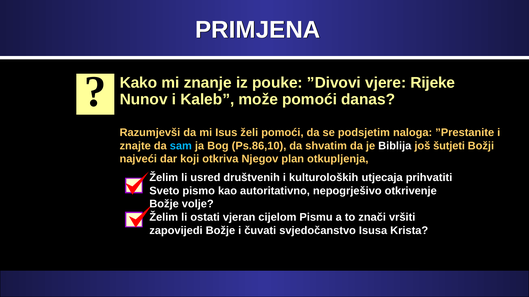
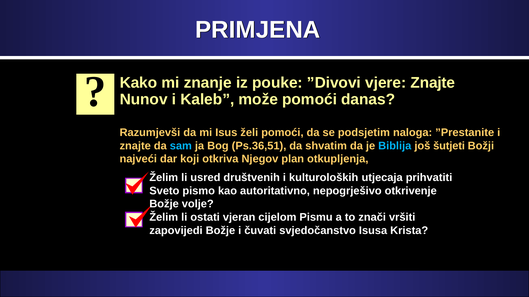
vjere Rijeke: Rijeke -> Znajte
Ps.86,10: Ps.86,10 -> Ps.36,51
Biblija colour: white -> light blue
